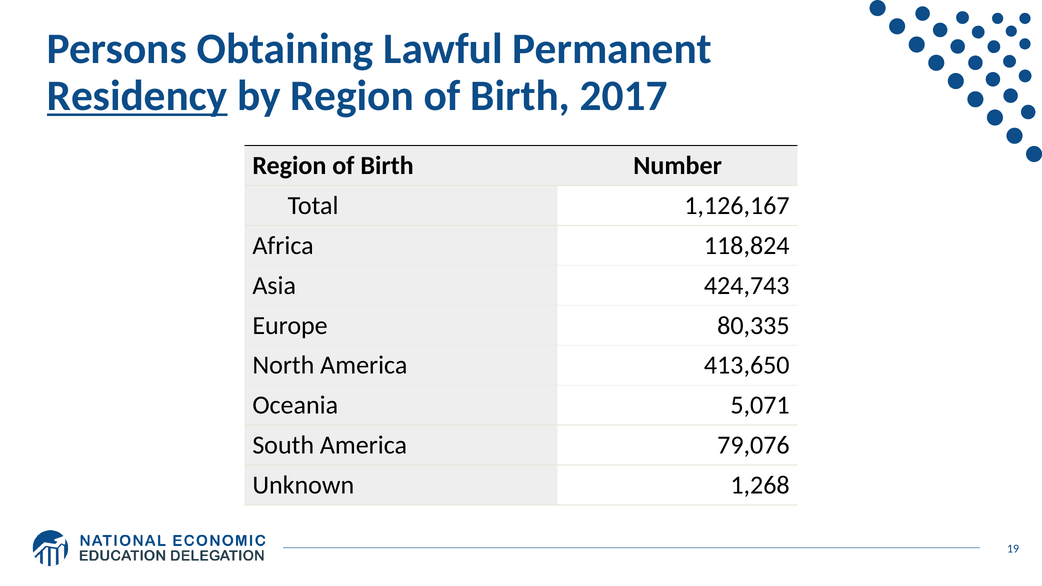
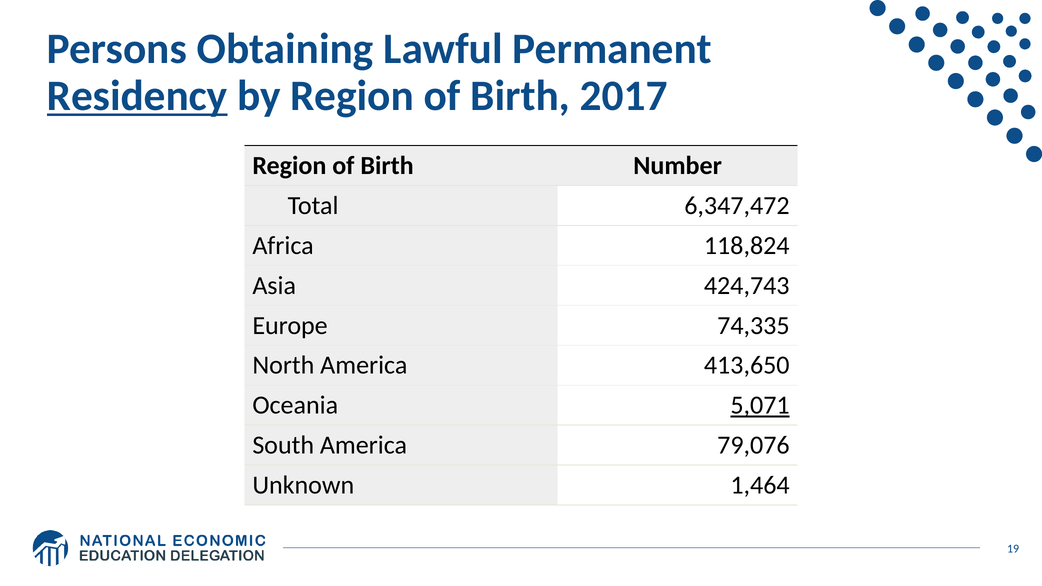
1,126,167: 1,126,167 -> 6,347,472
80,335: 80,335 -> 74,335
5,071 underline: none -> present
1,268: 1,268 -> 1,464
